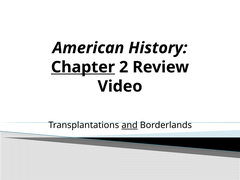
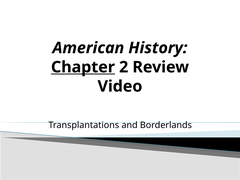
and underline: present -> none
